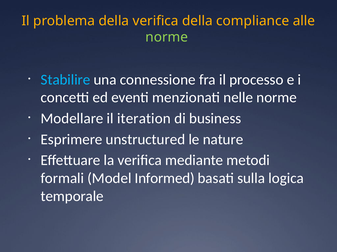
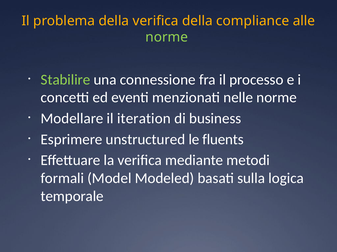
Stabilire colour: light blue -> light green
nature: nature -> fluents
Informed: Informed -> Modeled
